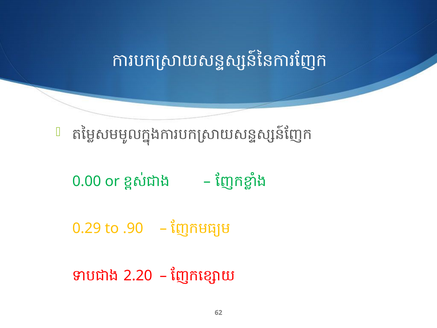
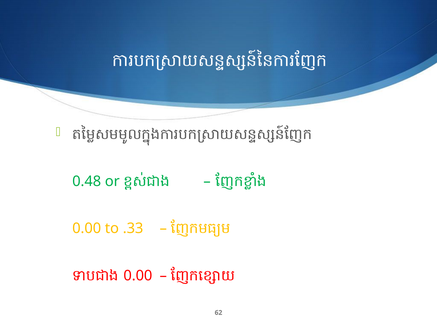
0.00: 0.00 -> 0.48
0.29 at (87, 228): 0.29 -> 0.00
.90: .90 -> .33
2.20 at (138, 275): 2.20 -> 0.00
